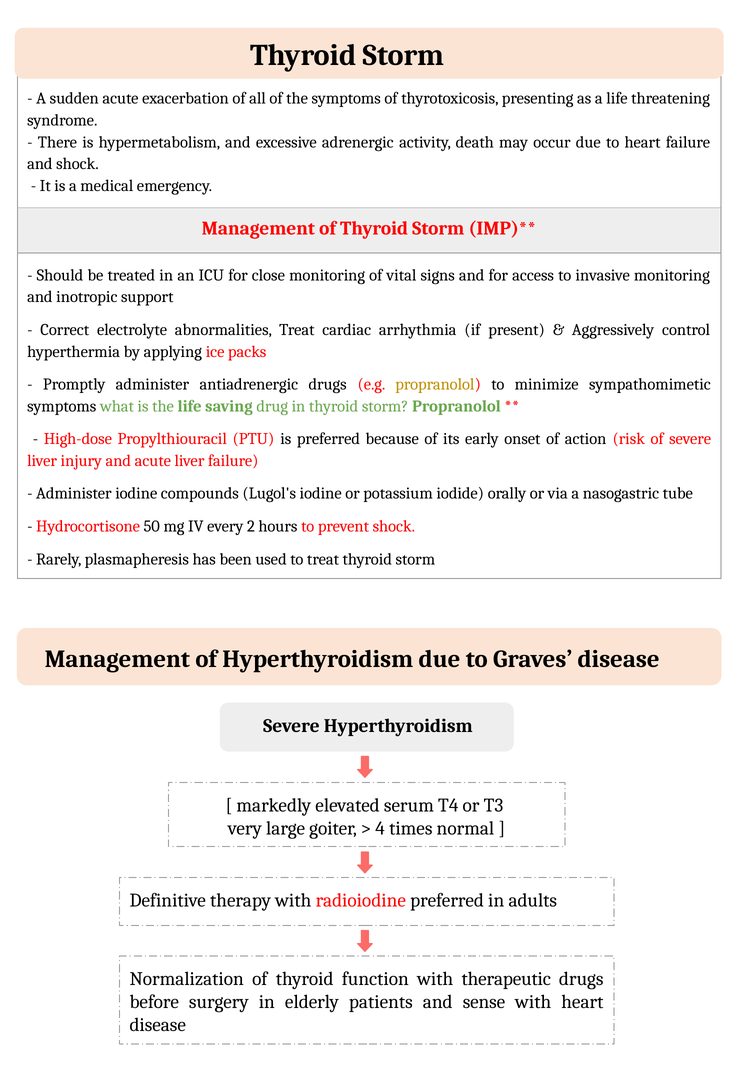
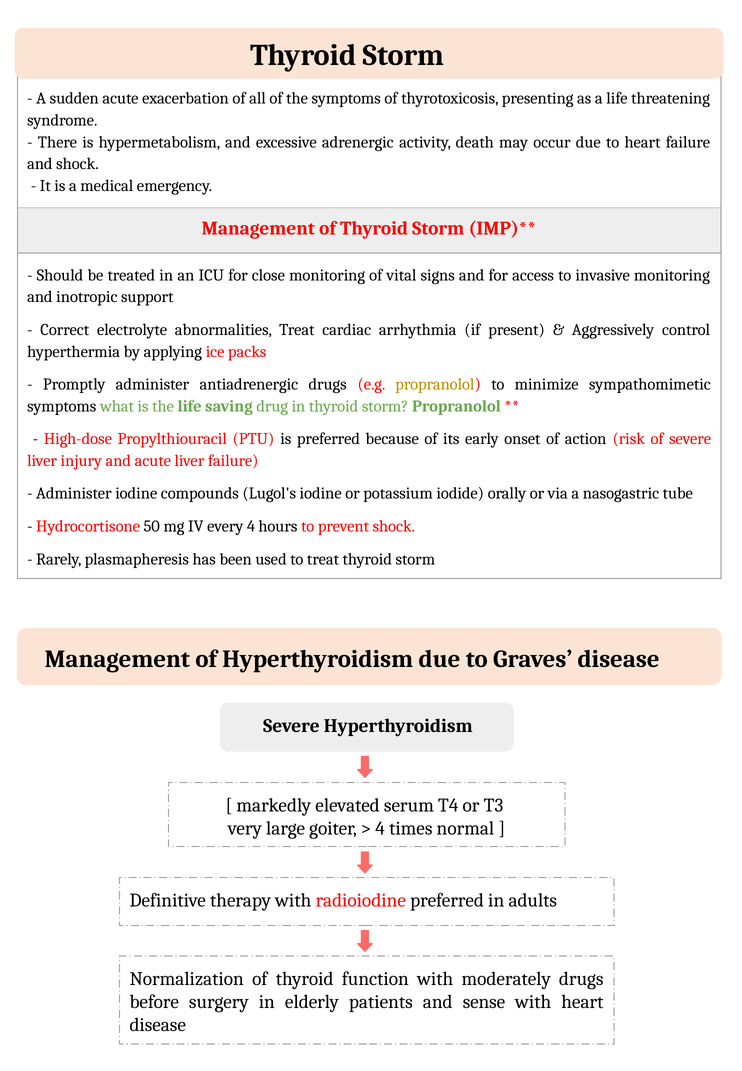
every 2: 2 -> 4
therapeutic: therapeutic -> moderately
